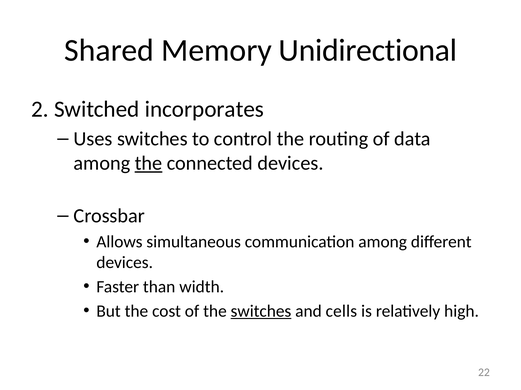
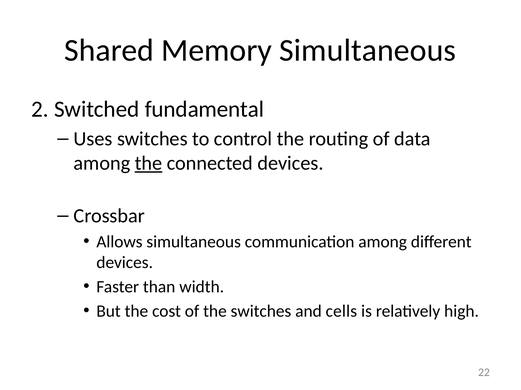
Memory Unidirectional: Unidirectional -> Simultaneous
incorporates: incorporates -> fundamental
switches at (261, 312) underline: present -> none
